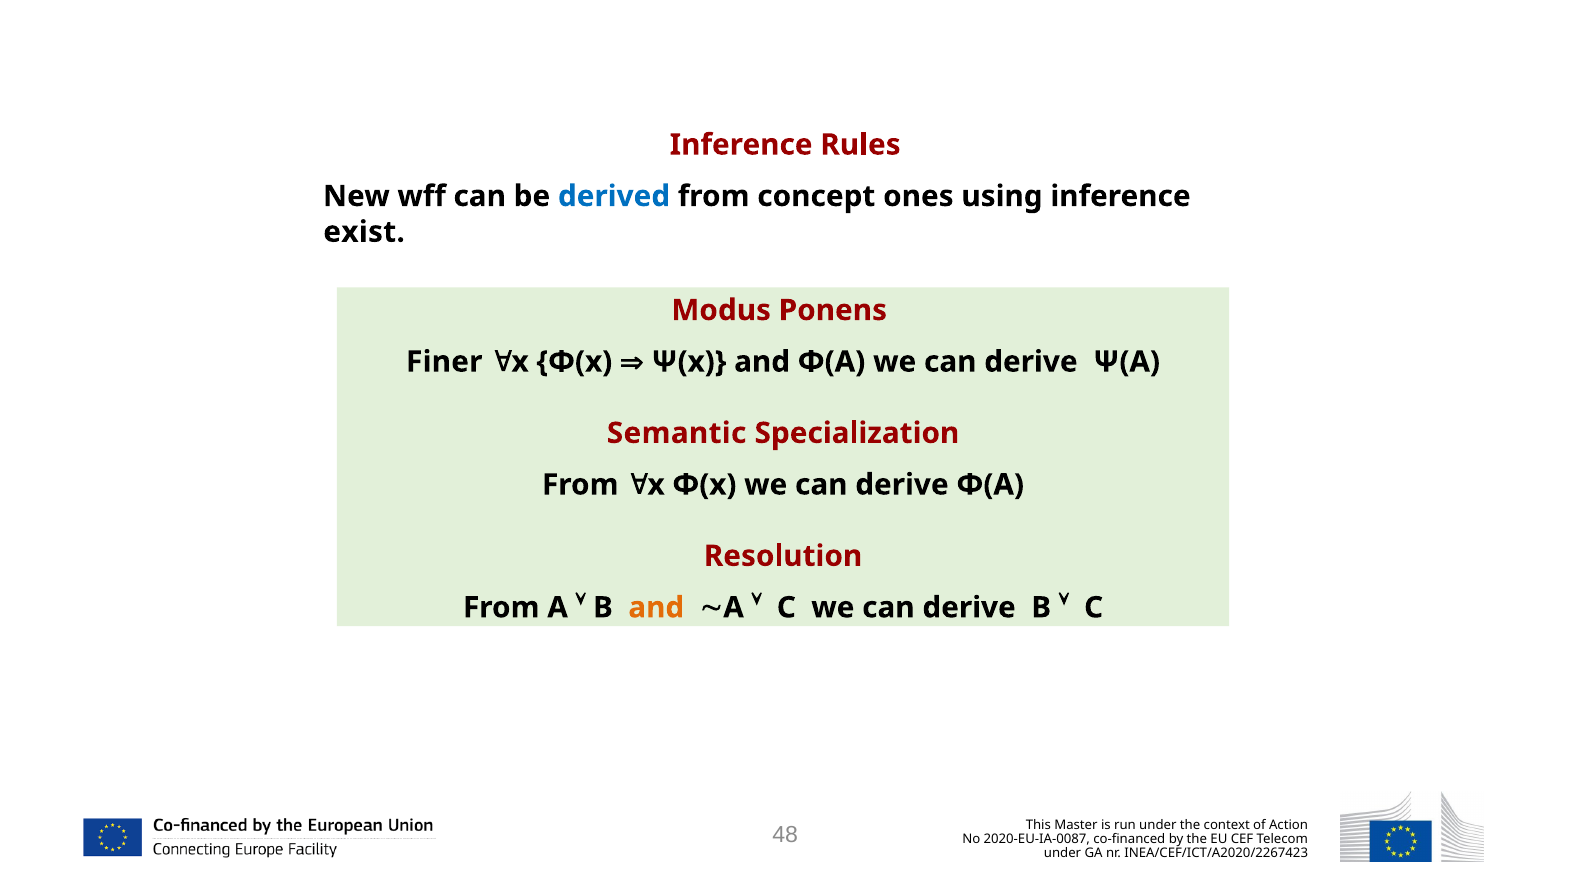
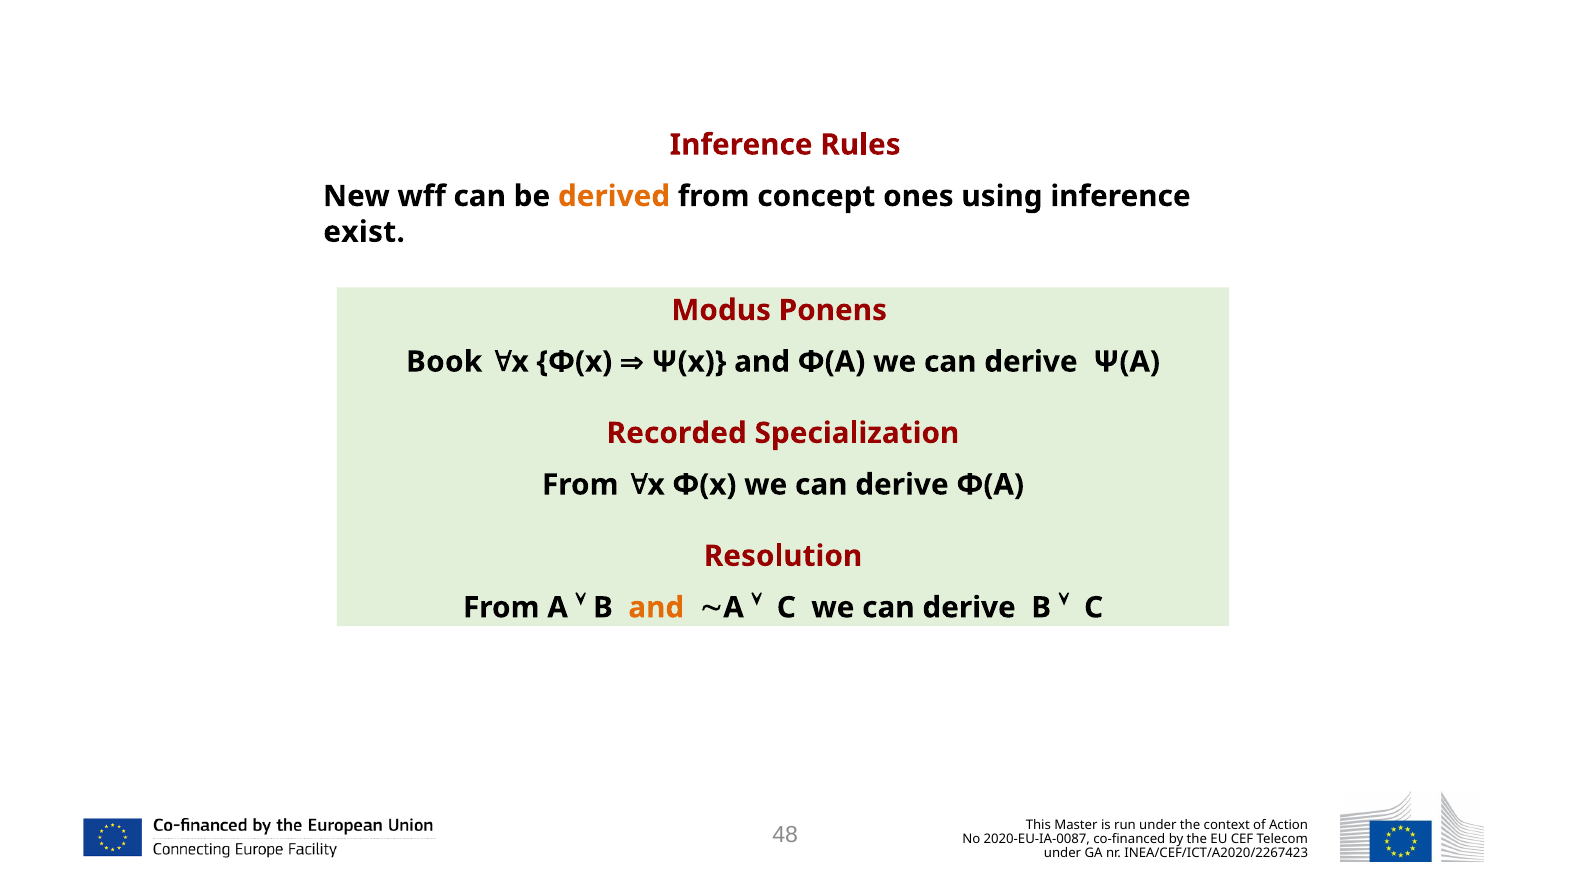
derived colour: blue -> orange
Finer: Finer -> Book
Semantic: Semantic -> Recorded
